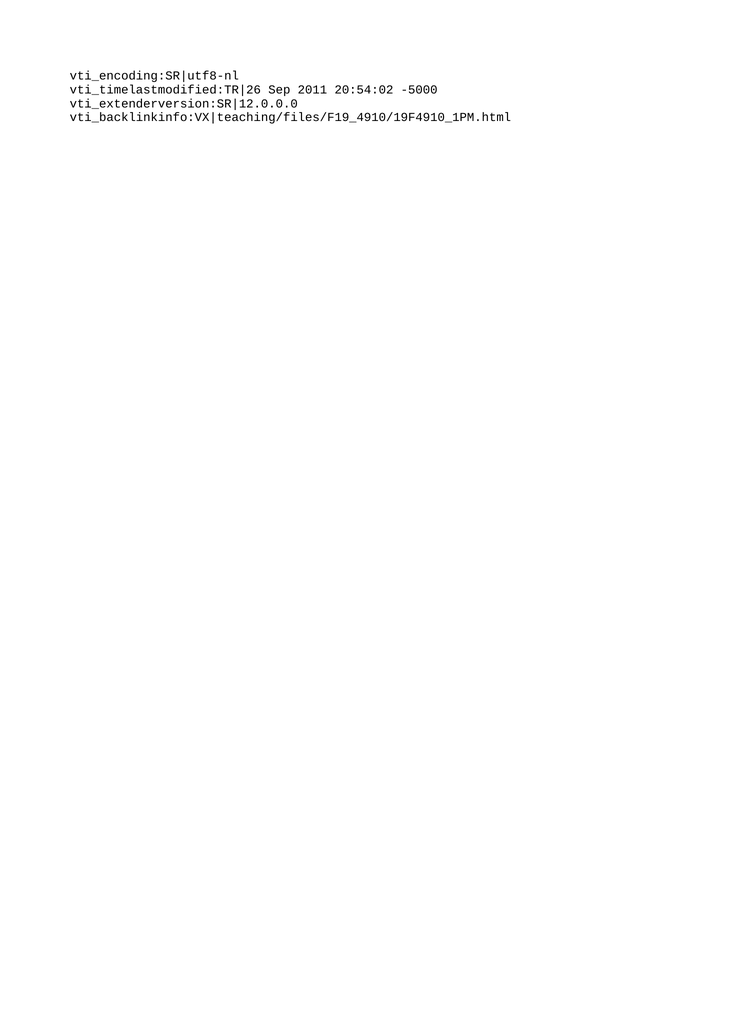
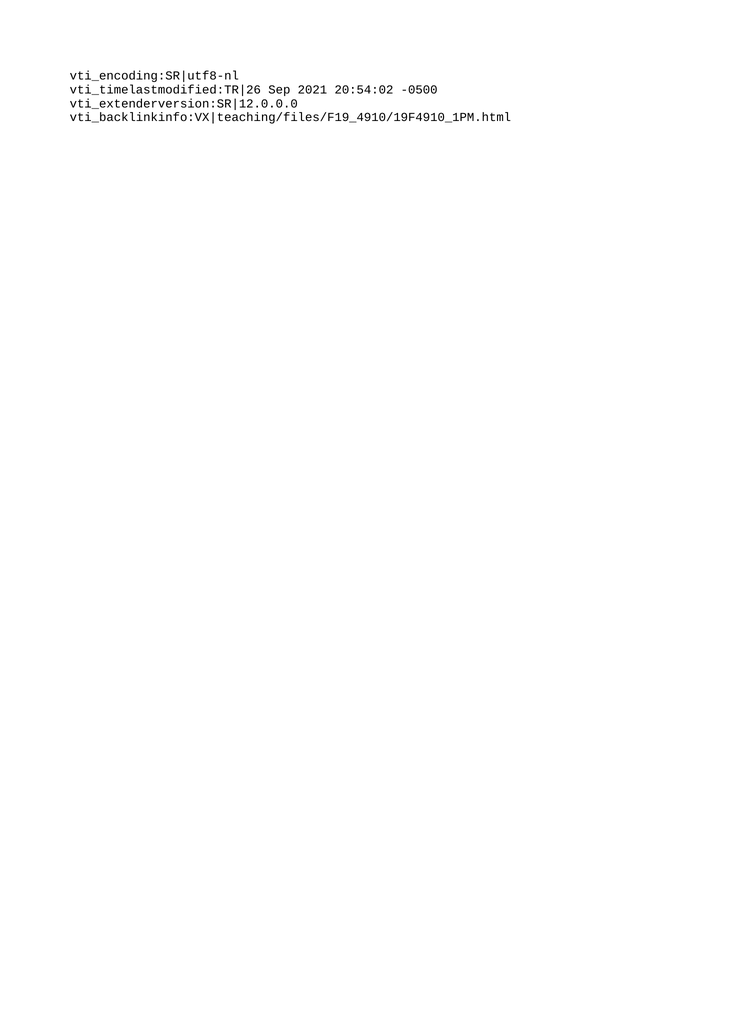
2011: 2011 -> 2021
-5000: -5000 -> -0500
